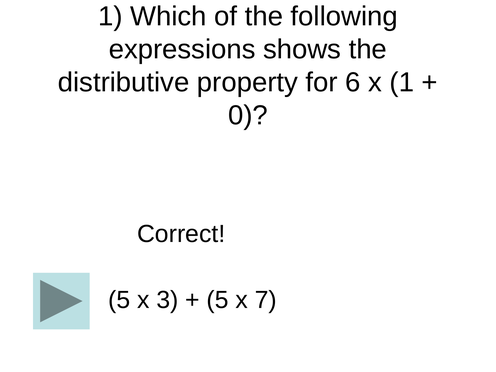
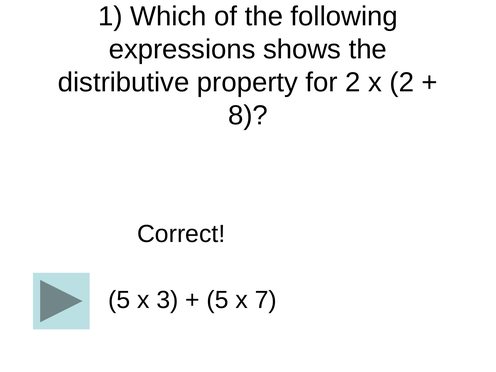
for 6: 6 -> 2
x 1: 1 -> 2
0: 0 -> 8
